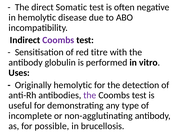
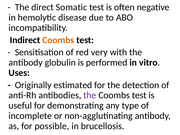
Coombs at (58, 40) colour: purple -> orange
titre: titre -> very
Originally hemolytic: hemolytic -> estimated
